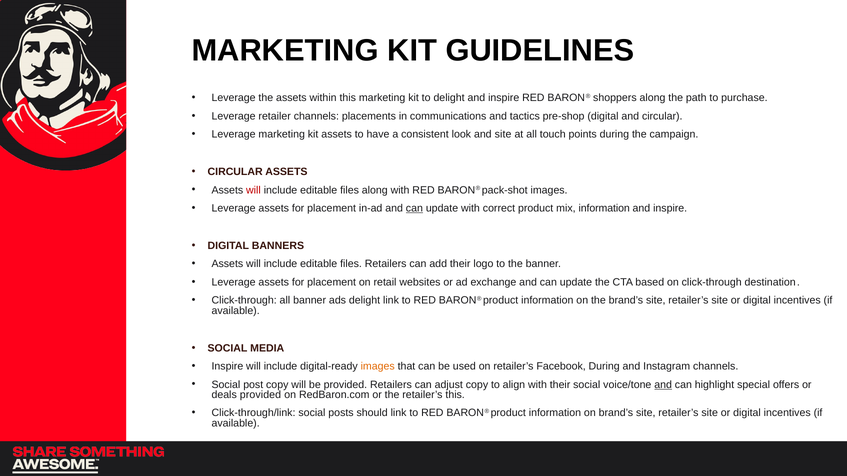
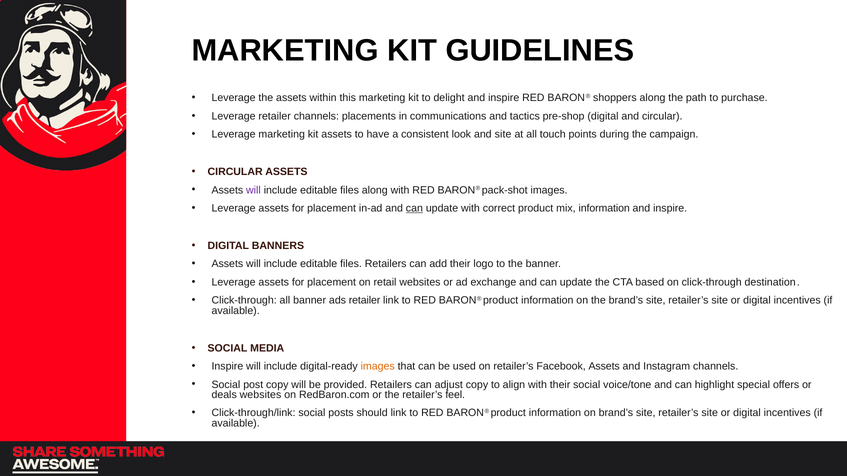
will at (253, 190) colour: red -> purple
ads delight: delight -> retailer
Facebook During: During -> Assets
and at (663, 385) underline: present -> none
deals provided: provided -> websites
retailer’s this: this -> feel
